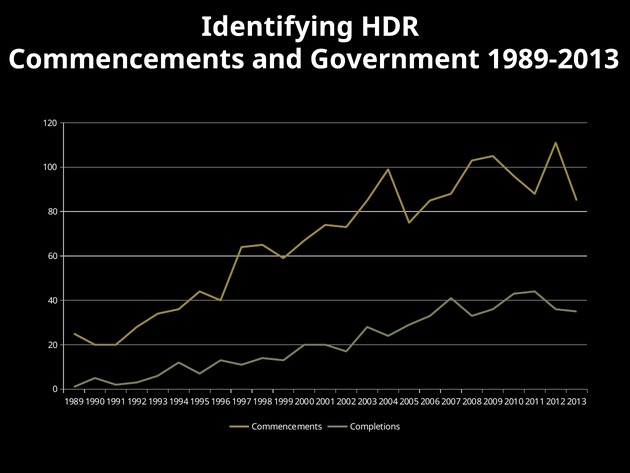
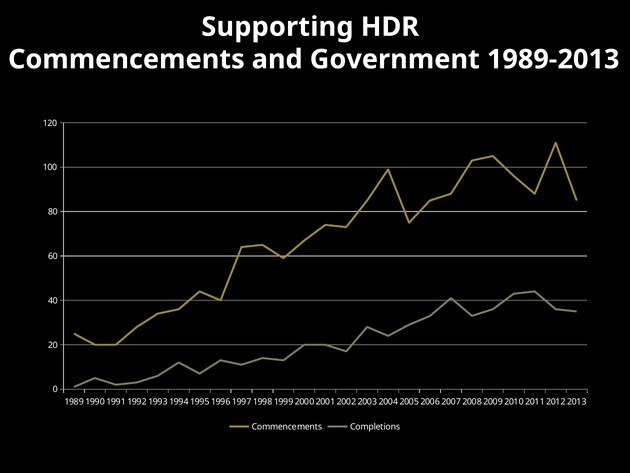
Identifying: Identifying -> Supporting
